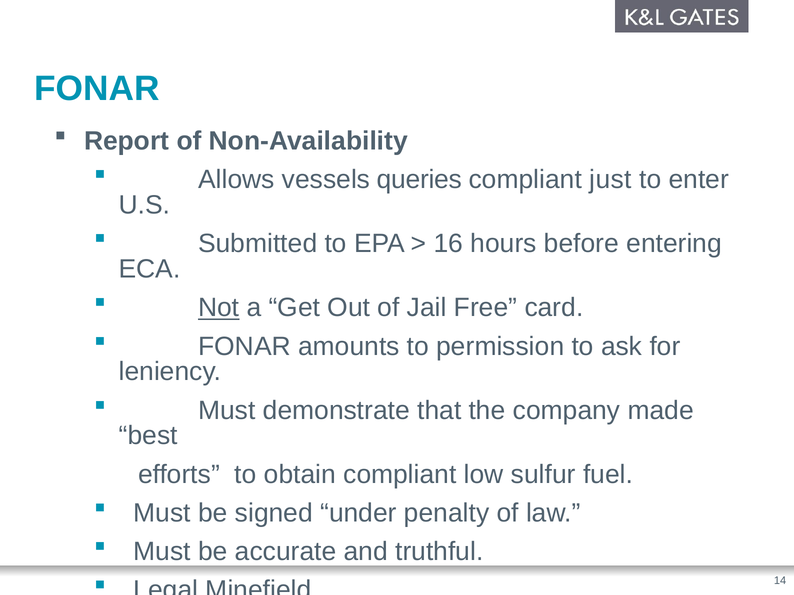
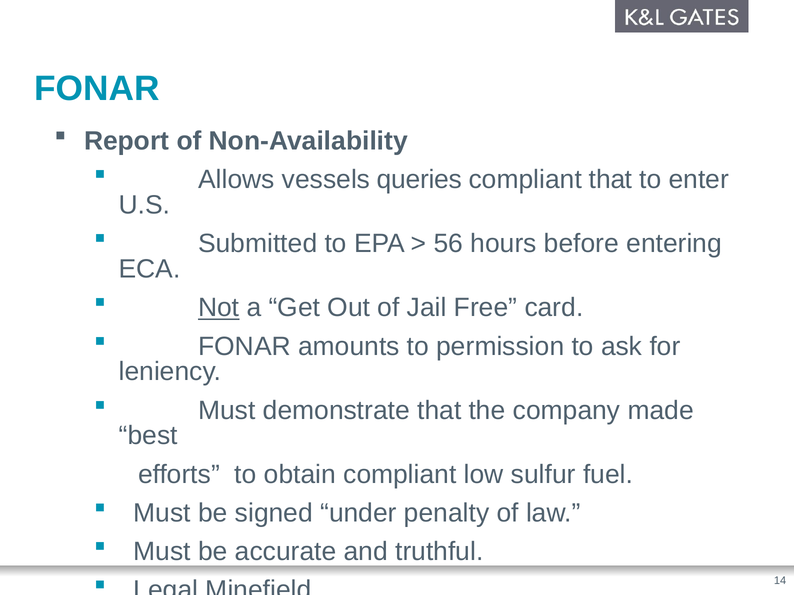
compliant just: just -> that
16: 16 -> 56
